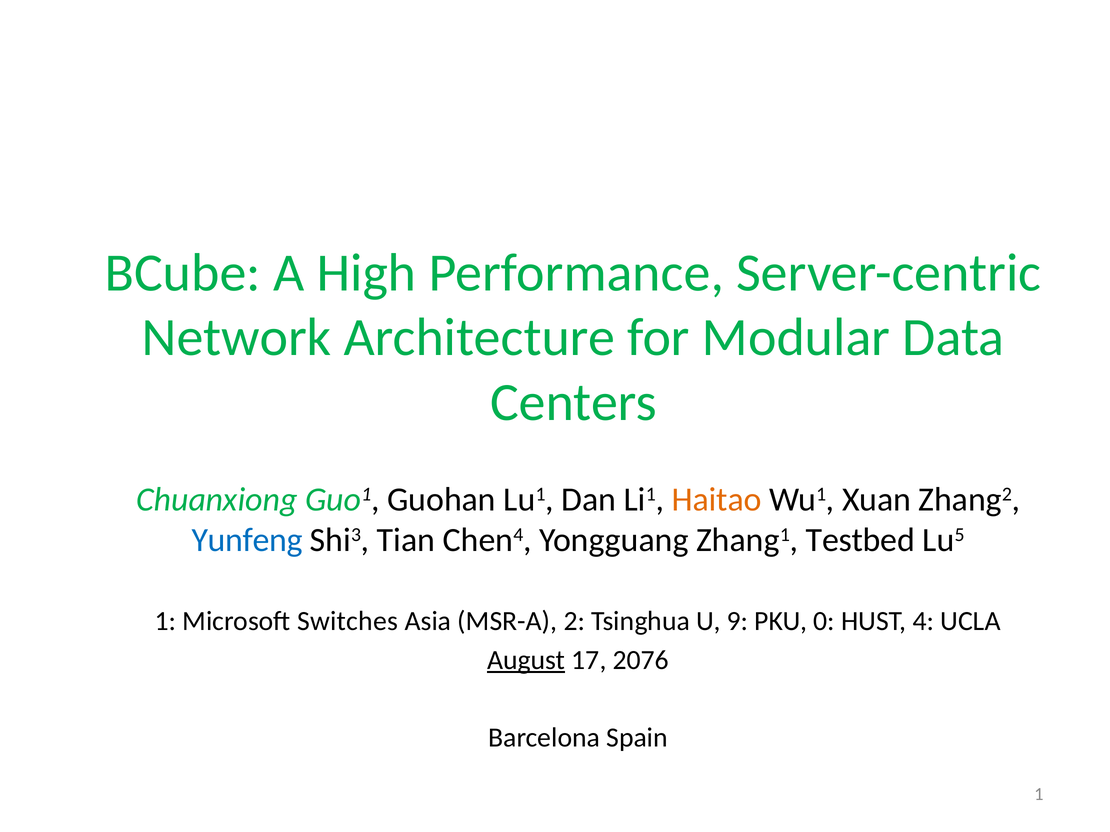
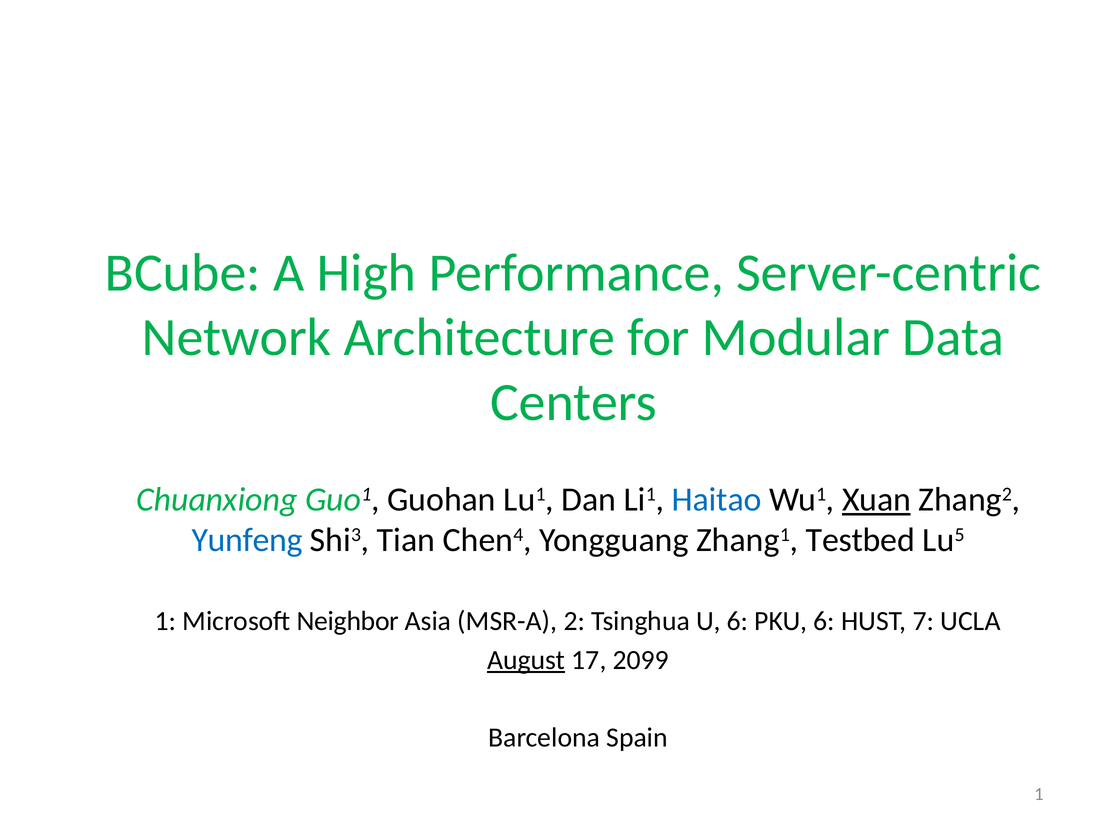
Haitao colour: orange -> blue
Xuan underline: none -> present
Switches: Switches -> Neighbor
U 9: 9 -> 6
PKU 0: 0 -> 6
4: 4 -> 7
2076: 2076 -> 2099
